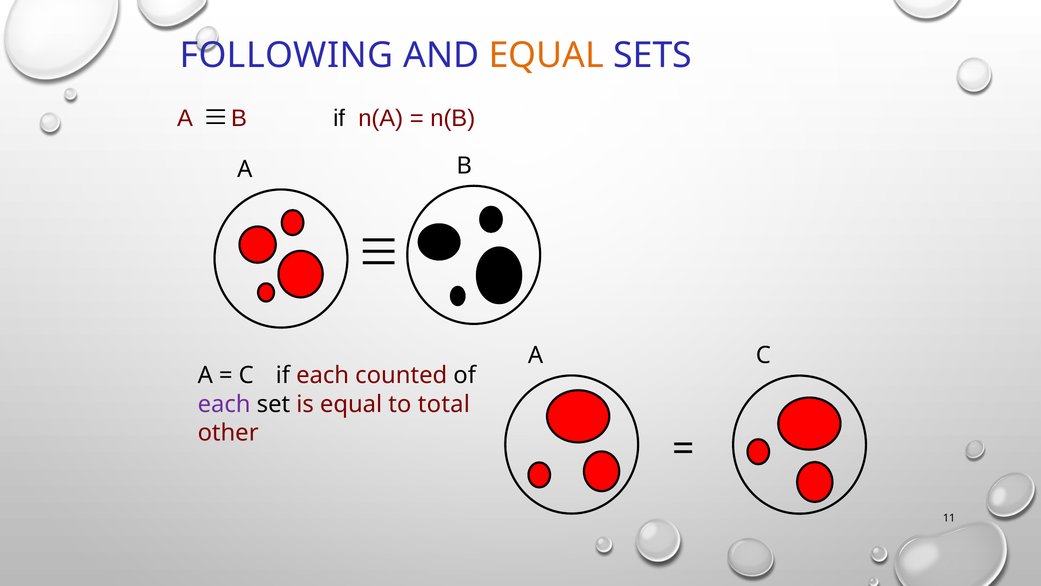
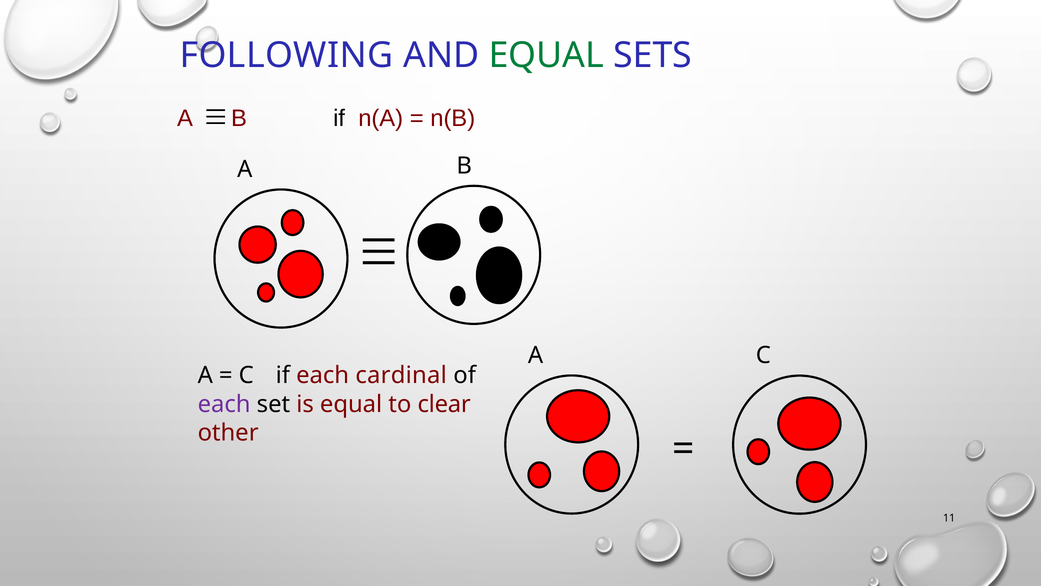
EQUAL at (546, 56) colour: orange -> green
counted: counted -> cardinal
total: total -> clear
